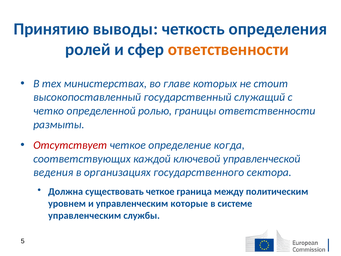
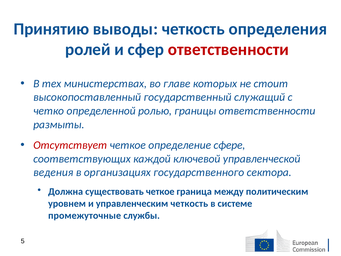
ответственности at (228, 49) colour: orange -> red
когда: когда -> сфере
управленческим которые: которые -> четкость
управленческим at (85, 215): управленческим -> промежуточные
